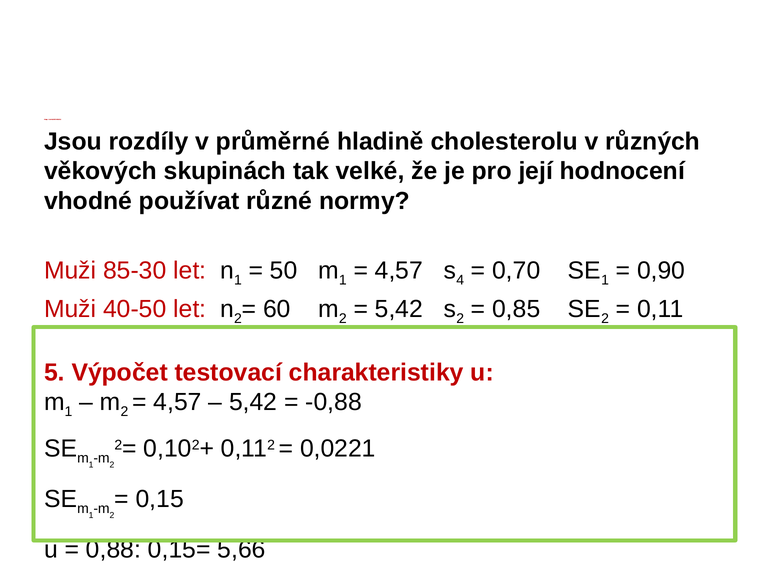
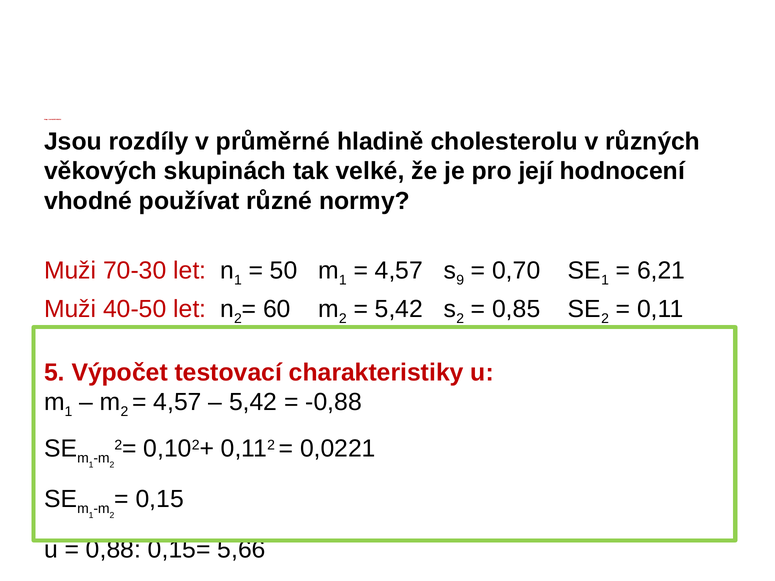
85-30: 85-30 -> 70-30
4: 4 -> 9
0,90: 0,90 -> 6,21
